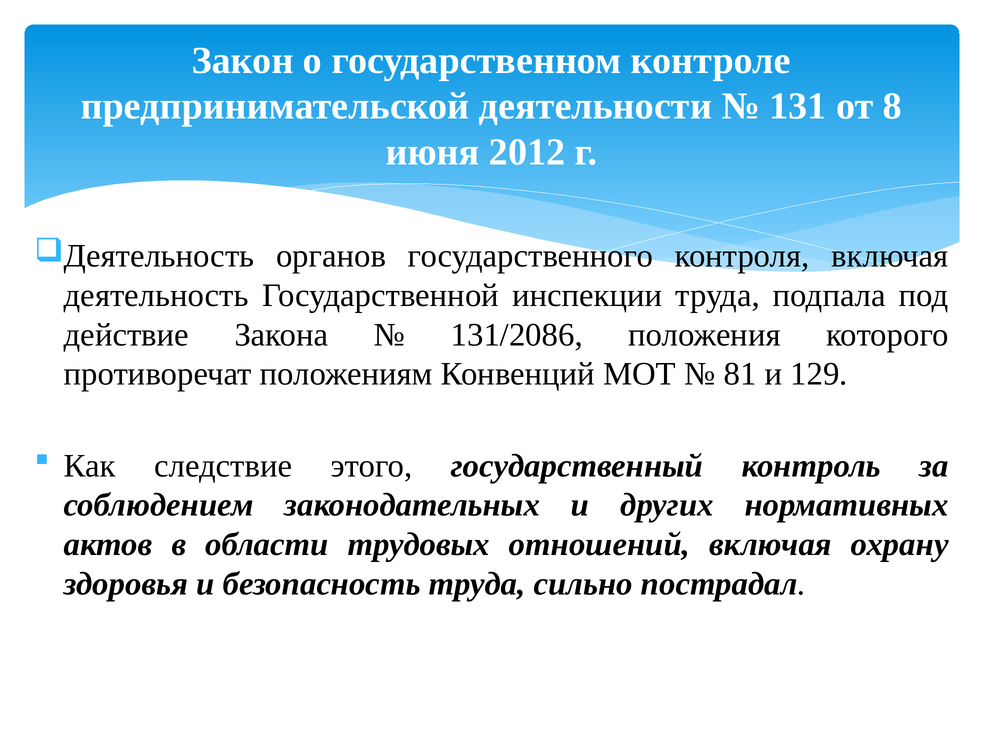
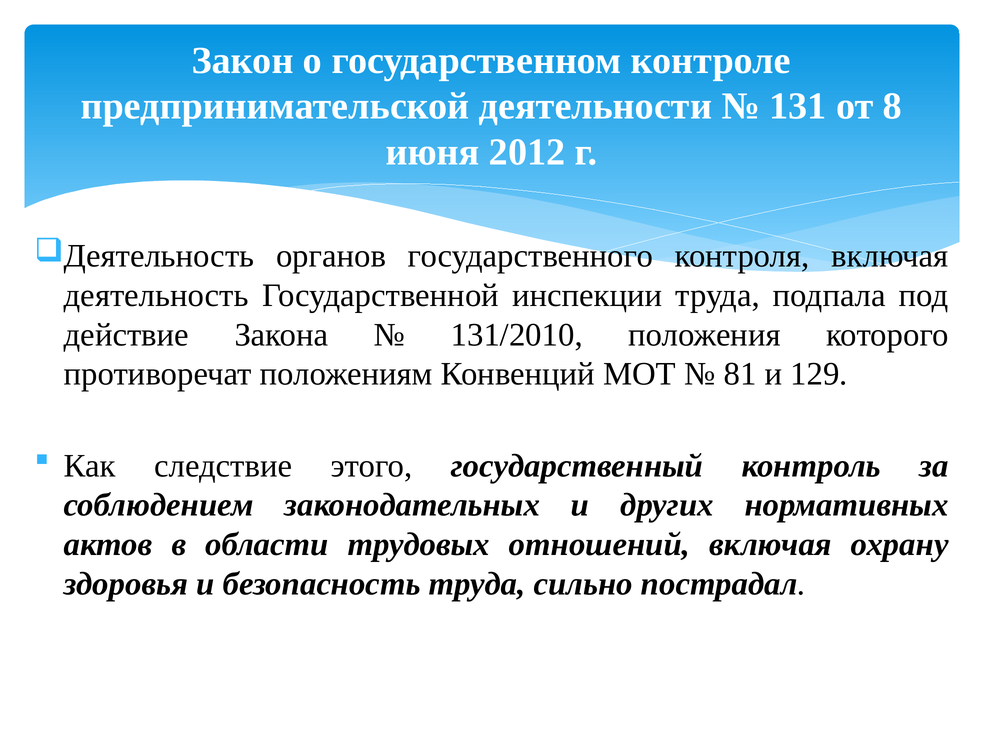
131/2086: 131/2086 -> 131/2010
